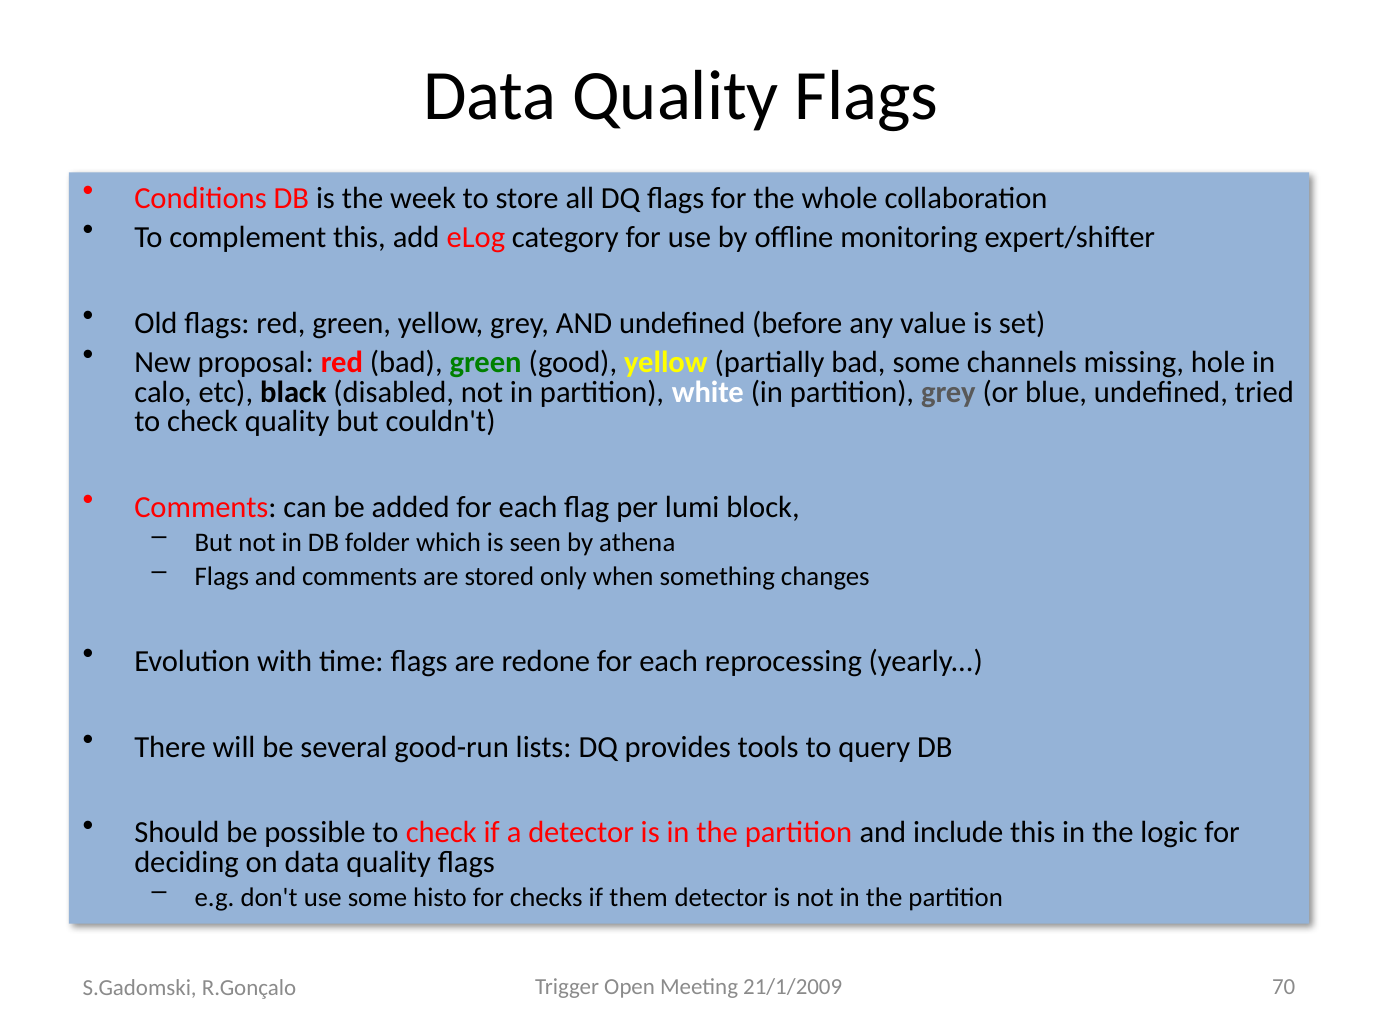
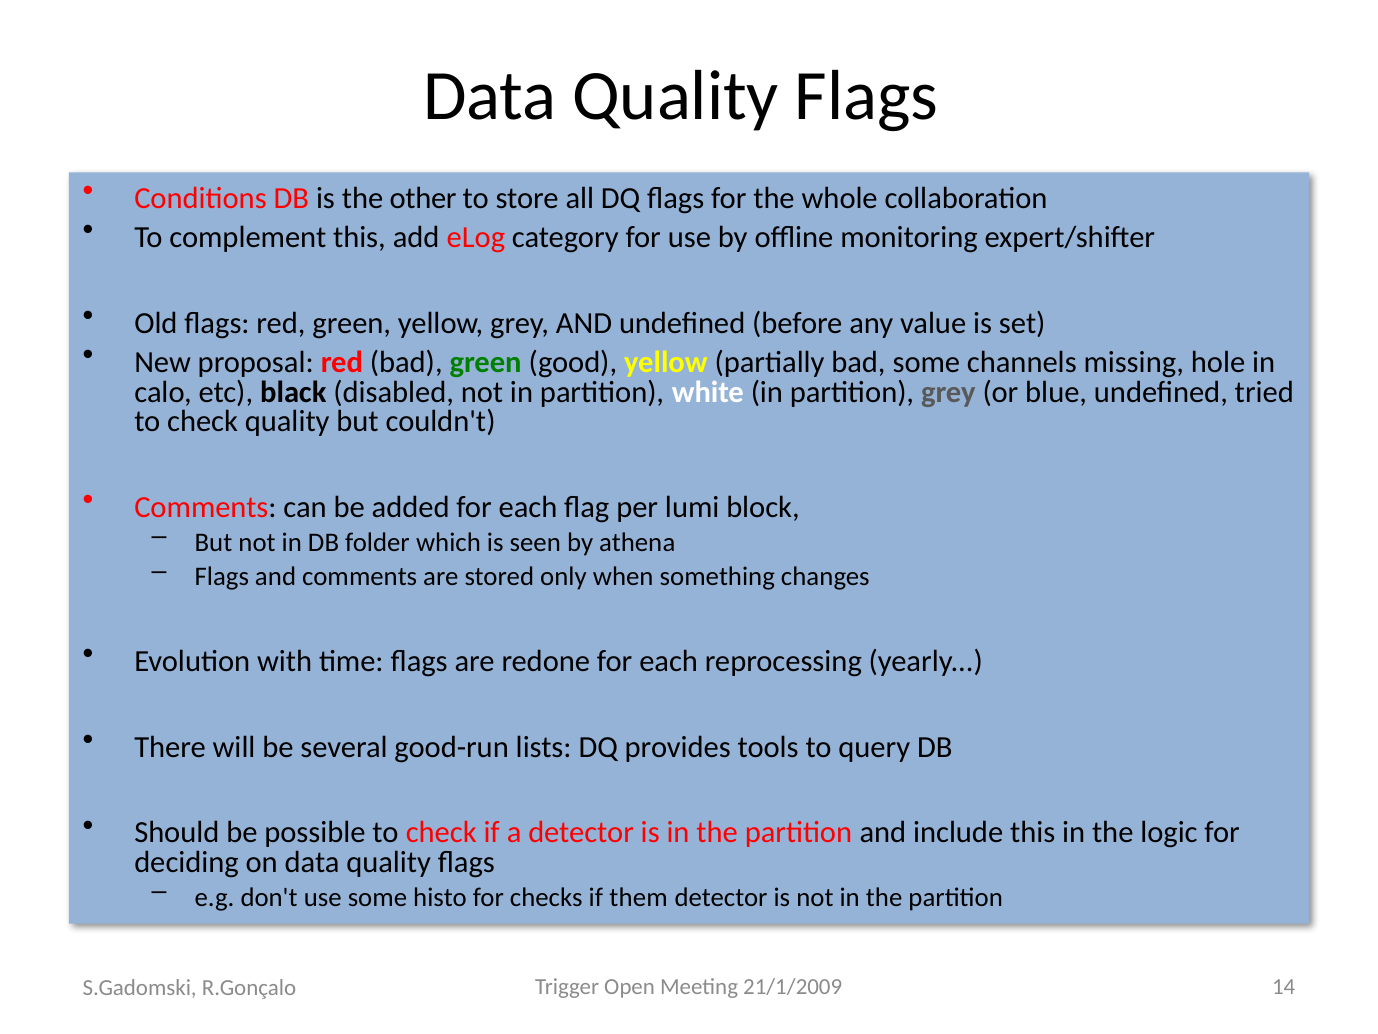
week: week -> other
70: 70 -> 14
